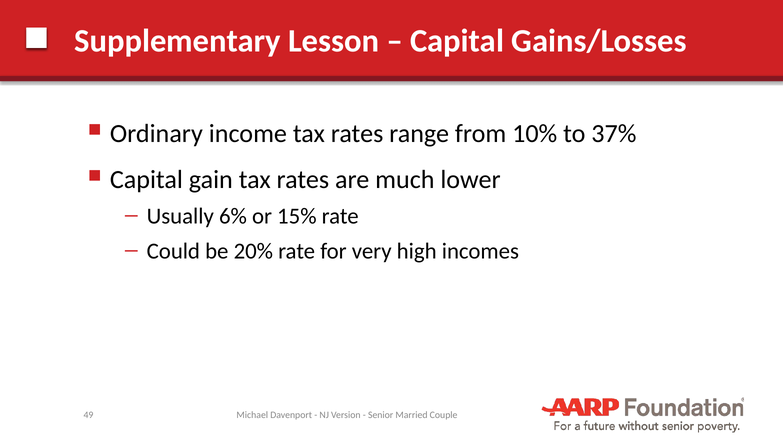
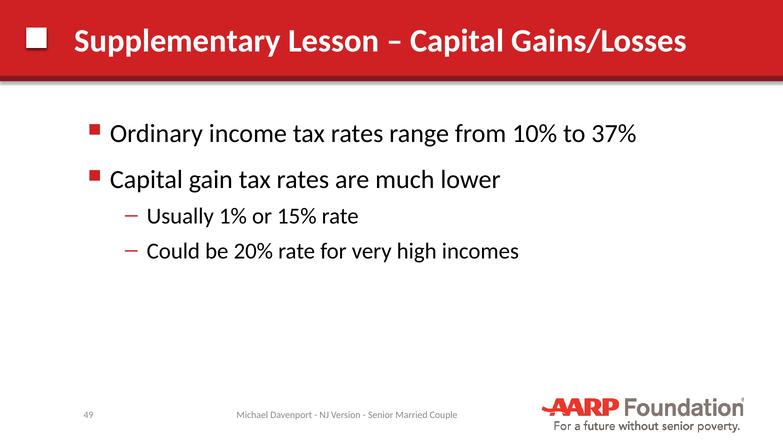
6%: 6% -> 1%
